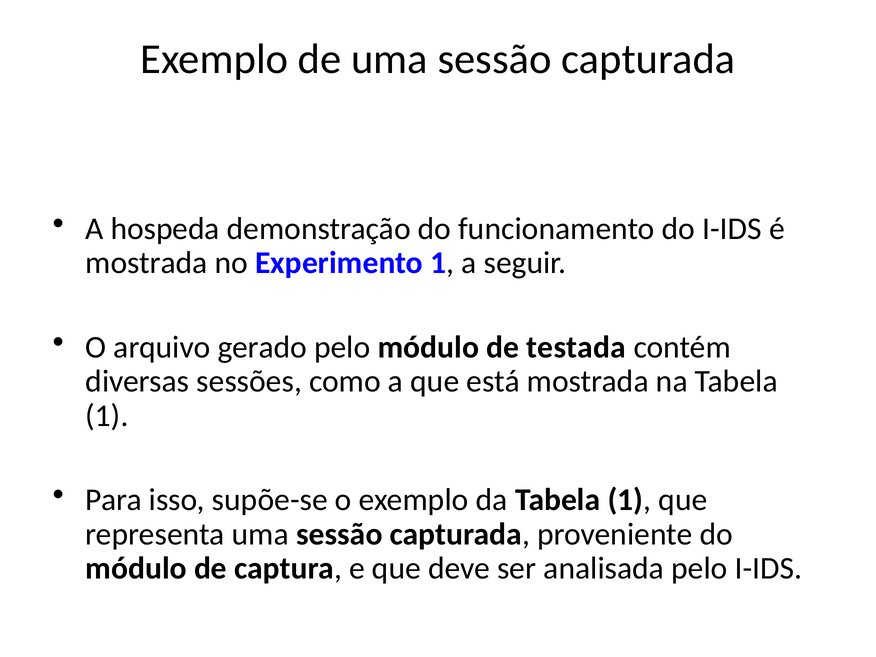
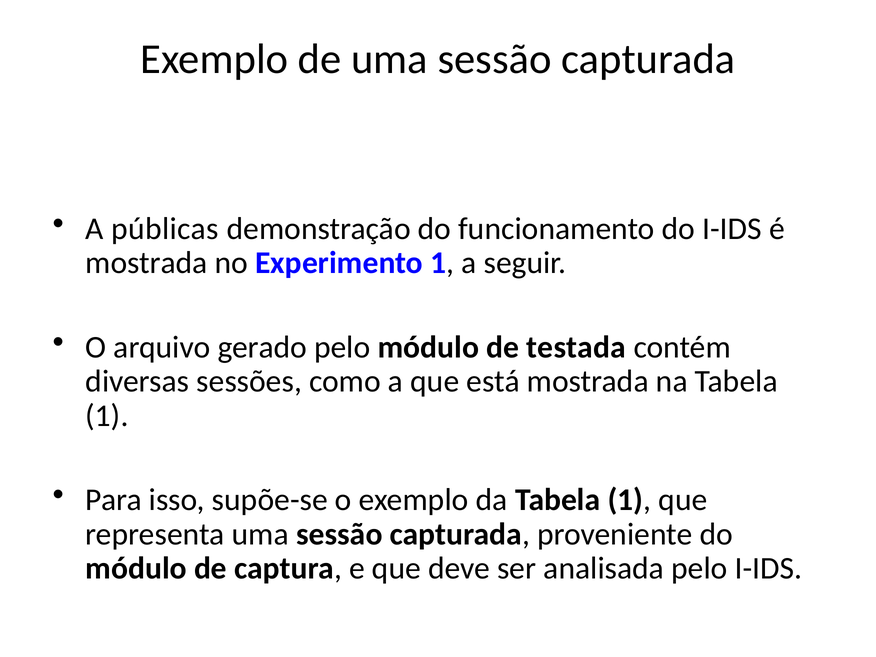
hospeda: hospeda -> públicas
